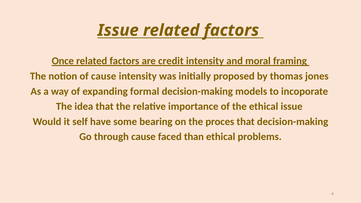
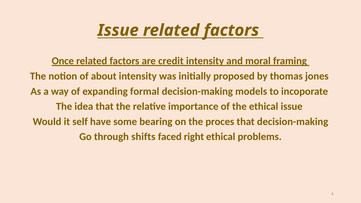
of cause: cause -> about
through cause: cause -> shifts
than: than -> right
